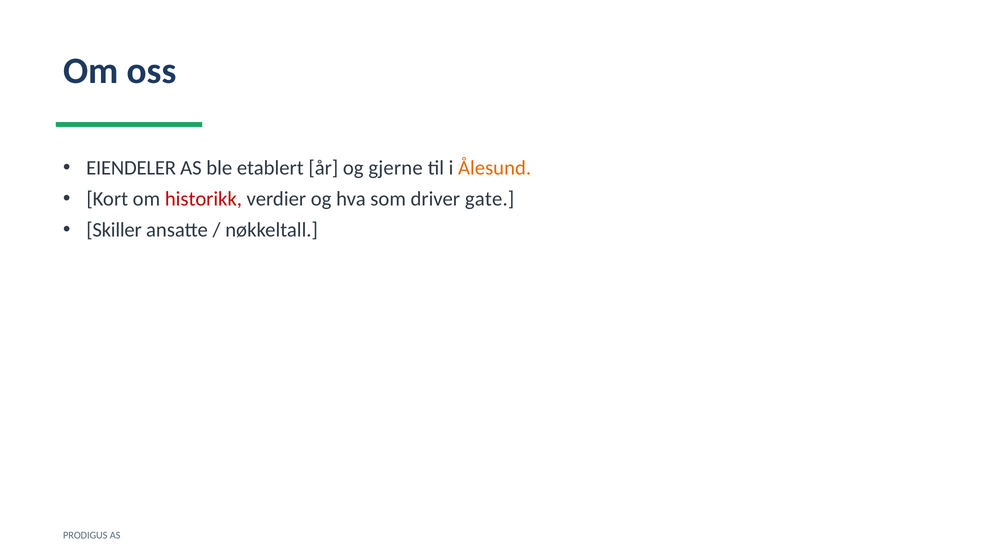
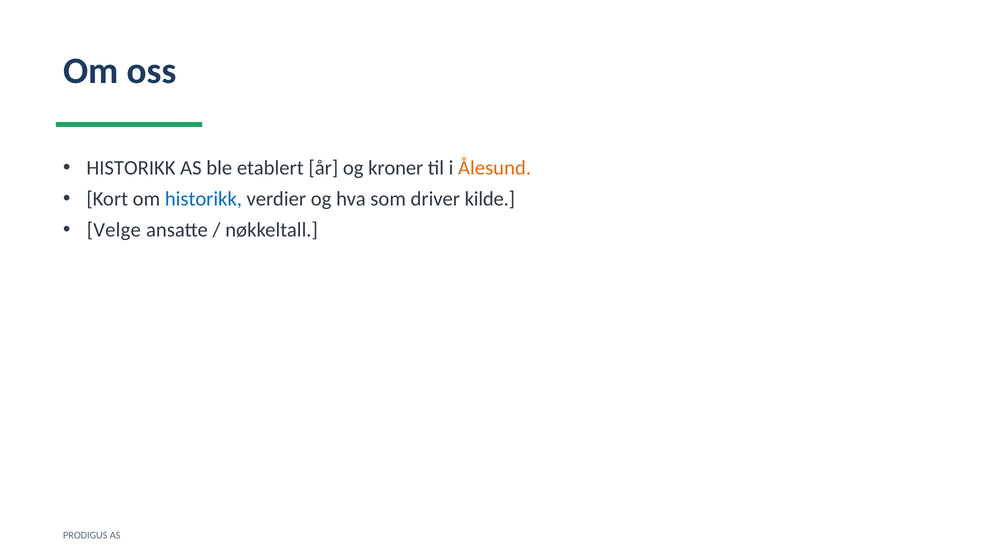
EIENDELER at (131, 168): EIENDELER -> HISTORIKK
gjerne: gjerne -> kroner
historikk at (203, 199) colour: red -> blue
gate: gate -> kilde
Skiller: Skiller -> Velge
